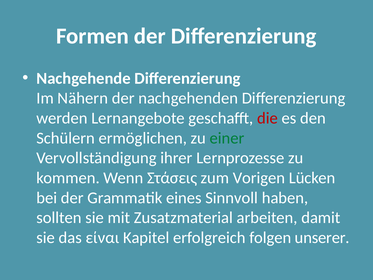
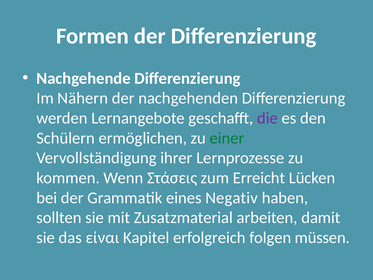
die colour: red -> purple
Vorigen: Vorigen -> Erreicht
Sinnvoll: Sinnvoll -> Negativ
unserer: unserer -> müssen
